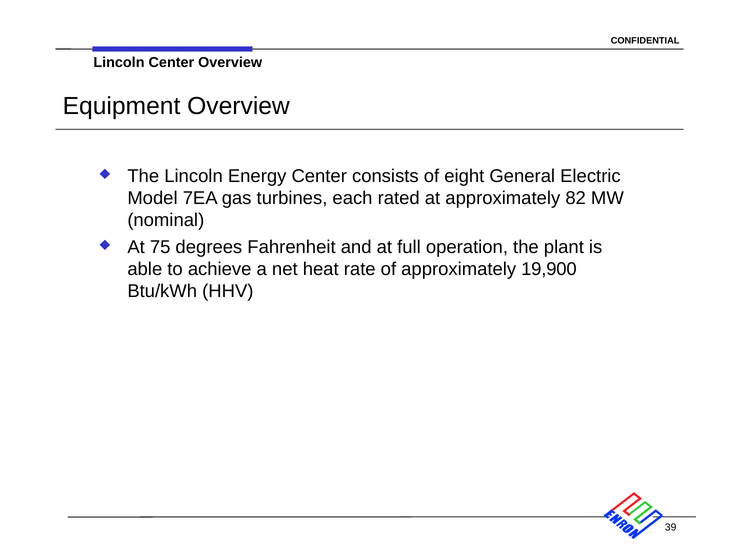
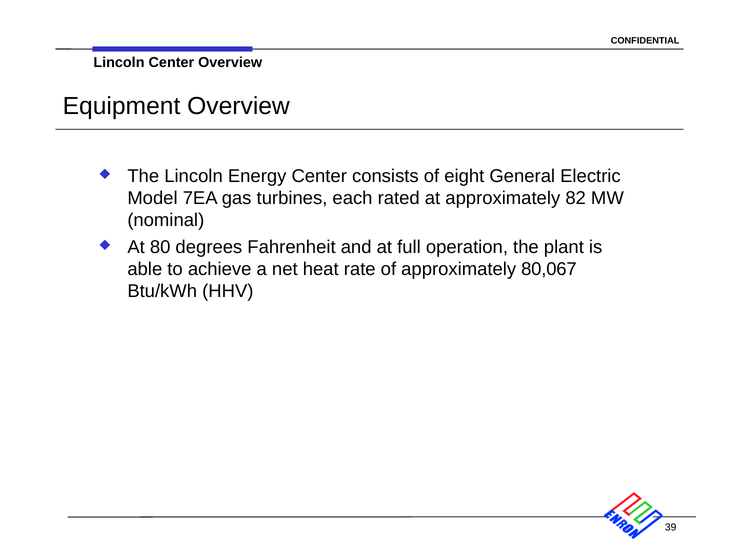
75: 75 -> 80
19,900: 19,900 -> 80,067
